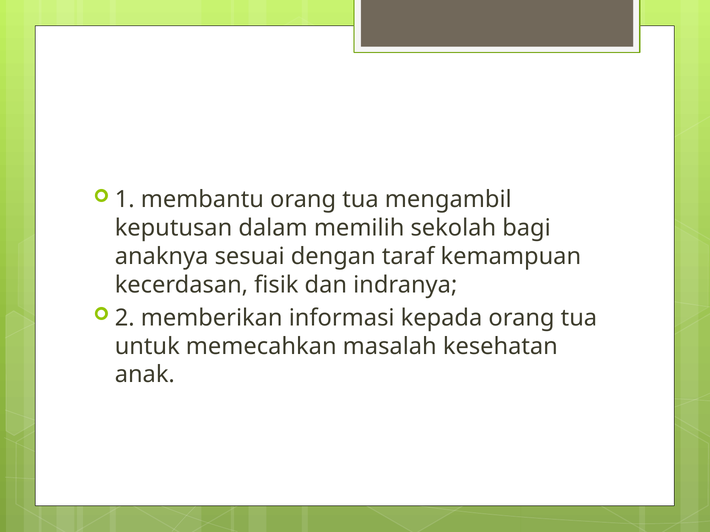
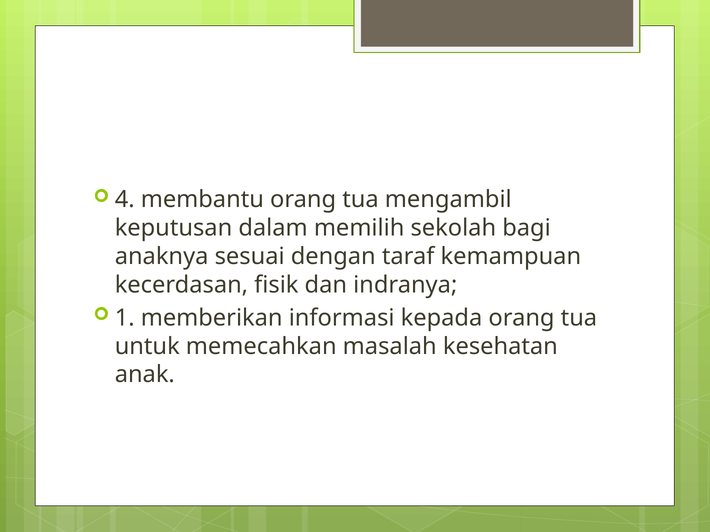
1: 1 -> 4
2: 2 -> 1
